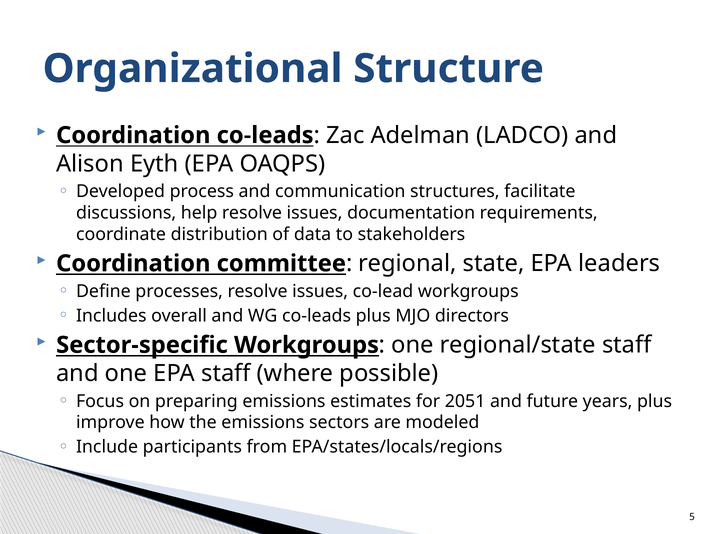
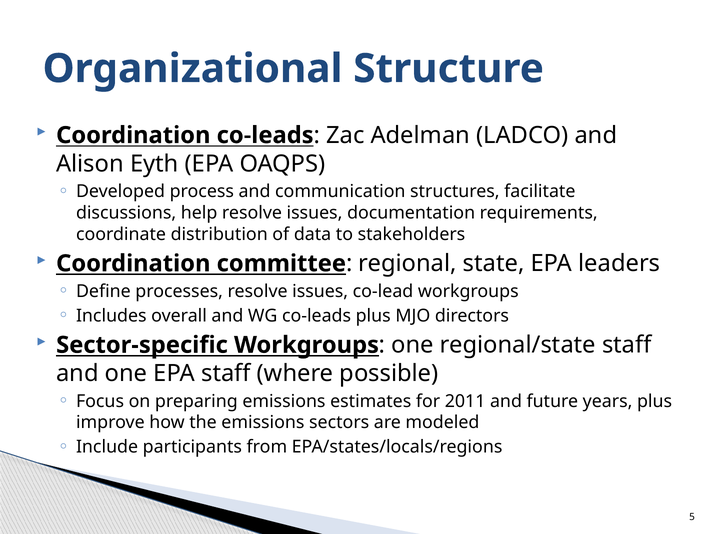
2051: 2051 -> 2011
